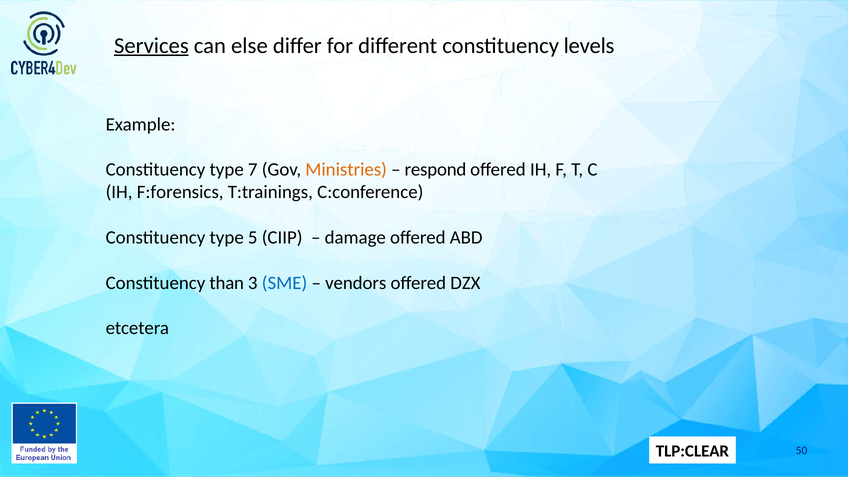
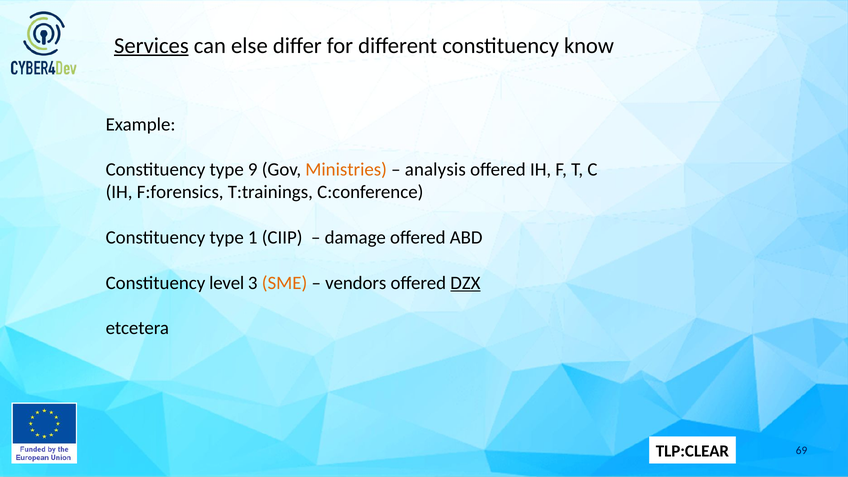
levels: levels -> know
7: 7 -> 9
respond: respond -> analysis
5: 5 -> 1
than: than -> level
SME colour: blue -> orange
DZX underline: none -> present
50: 50 -> 69
